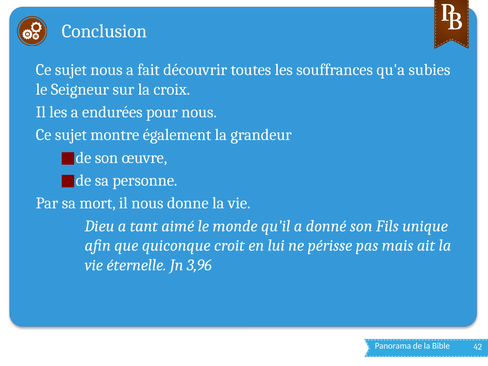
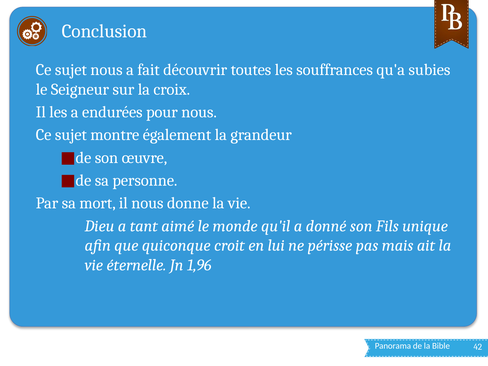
3,96: 3,96 -> 1,96
